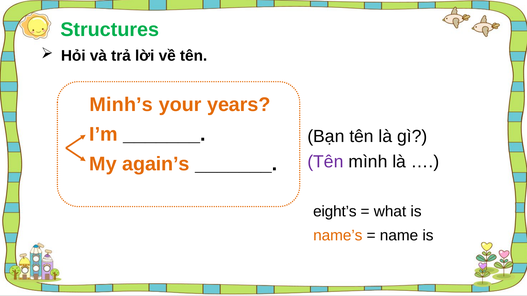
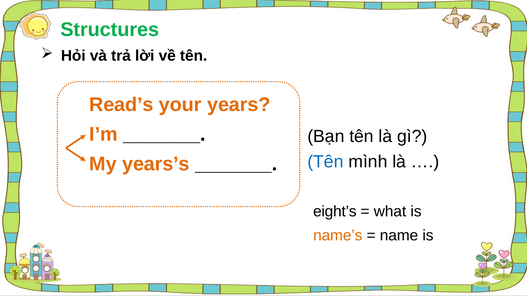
Minh’s: Minh’s -> Read’s
Tên at (325, 162) colour: purple -> blue
again’s: again’s -> years’s
